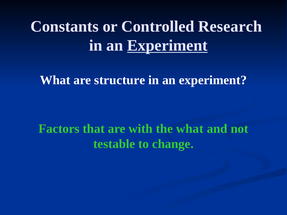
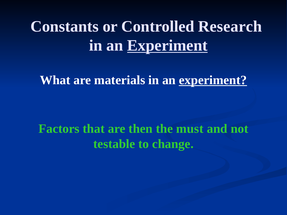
structure: structure -> materials
experiment at (213, 80) underline: none -> present
with: with -> then
the what: what -> must
